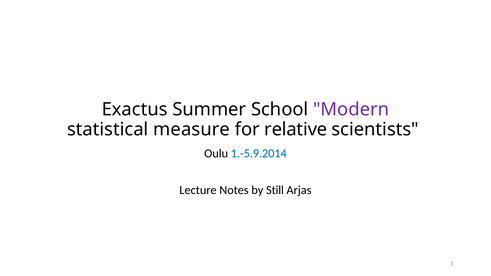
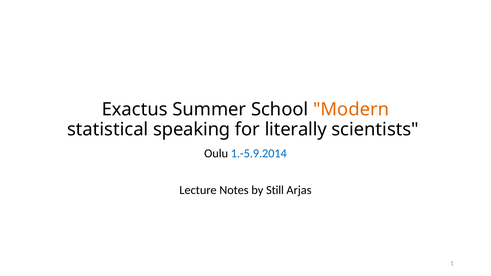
Modern colour: purple -> orange
measure: measure -> speaking
relative: relative -> literally
